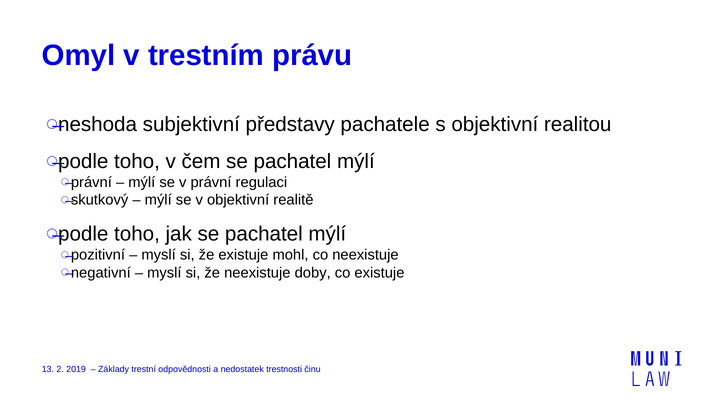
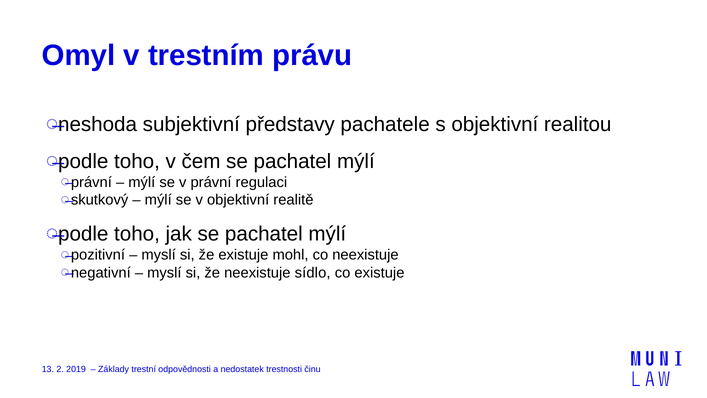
doby: doby -> sídlo
